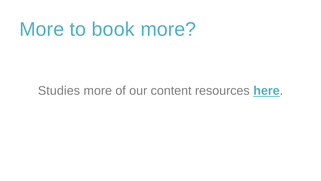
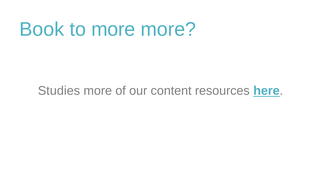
More at (42, 29): More -> Book
to book: book -> more
